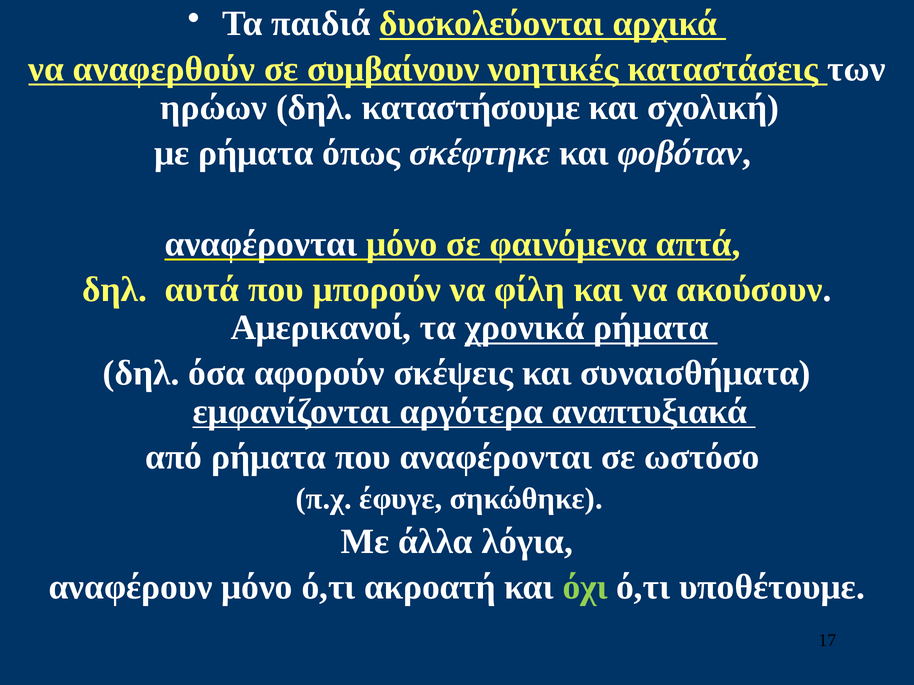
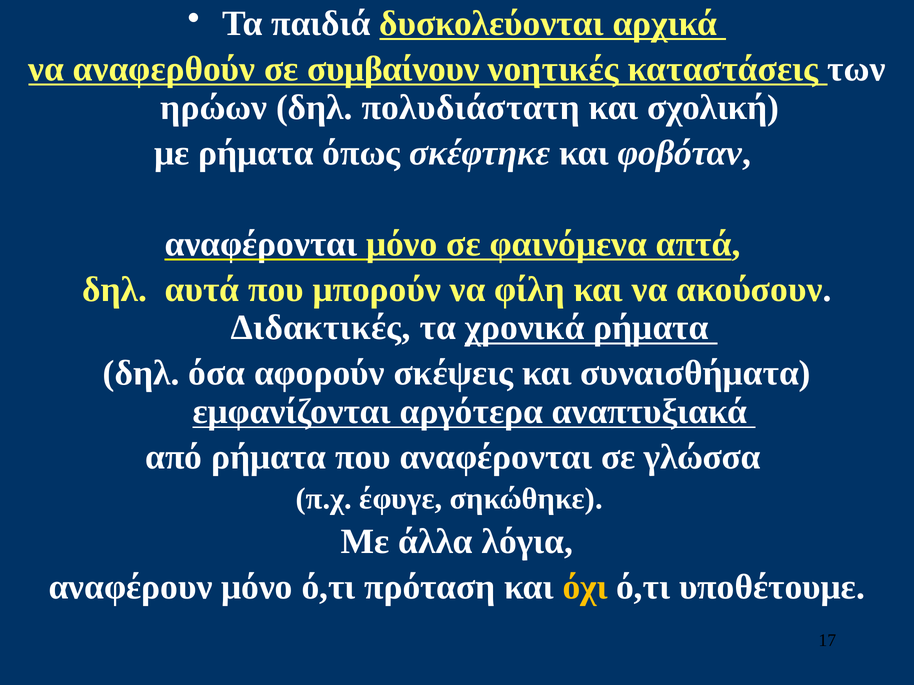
καταστήσουμε: καταστήσουμε -> πολυδιάστατη
Αμερικανοί: Αμερικανοί -> Διδακτικές
ωστόσο: ωστόσο -> γλώσσα
ακροατή: ακροατή -> πρόταση
όχι colour: light green -> yellow
